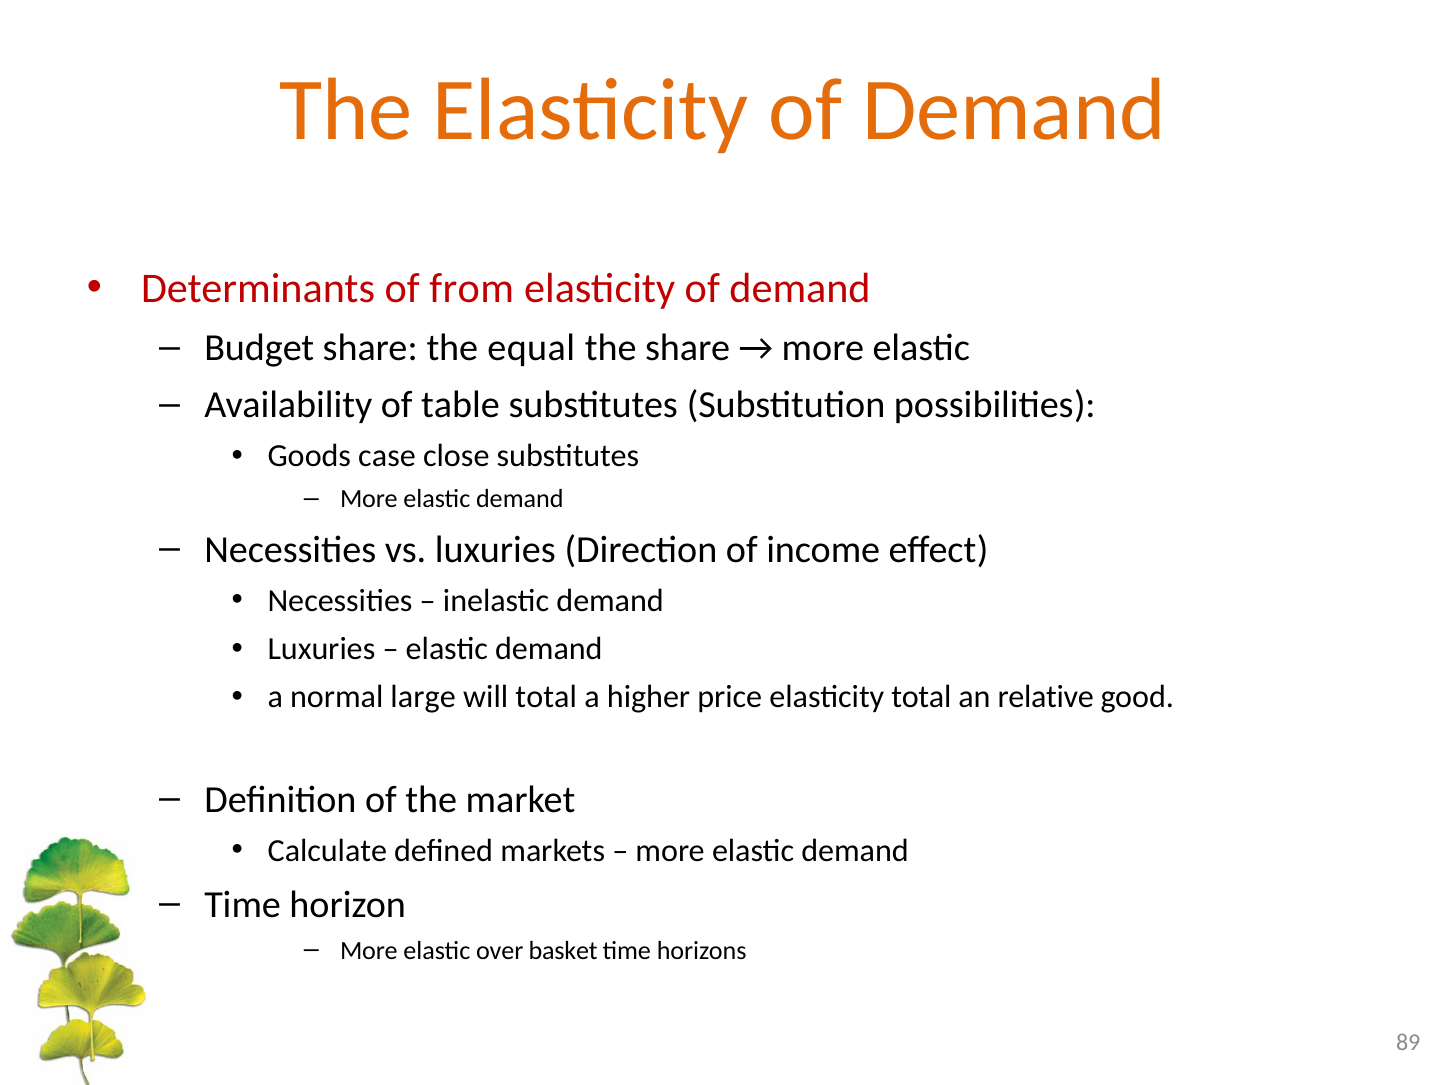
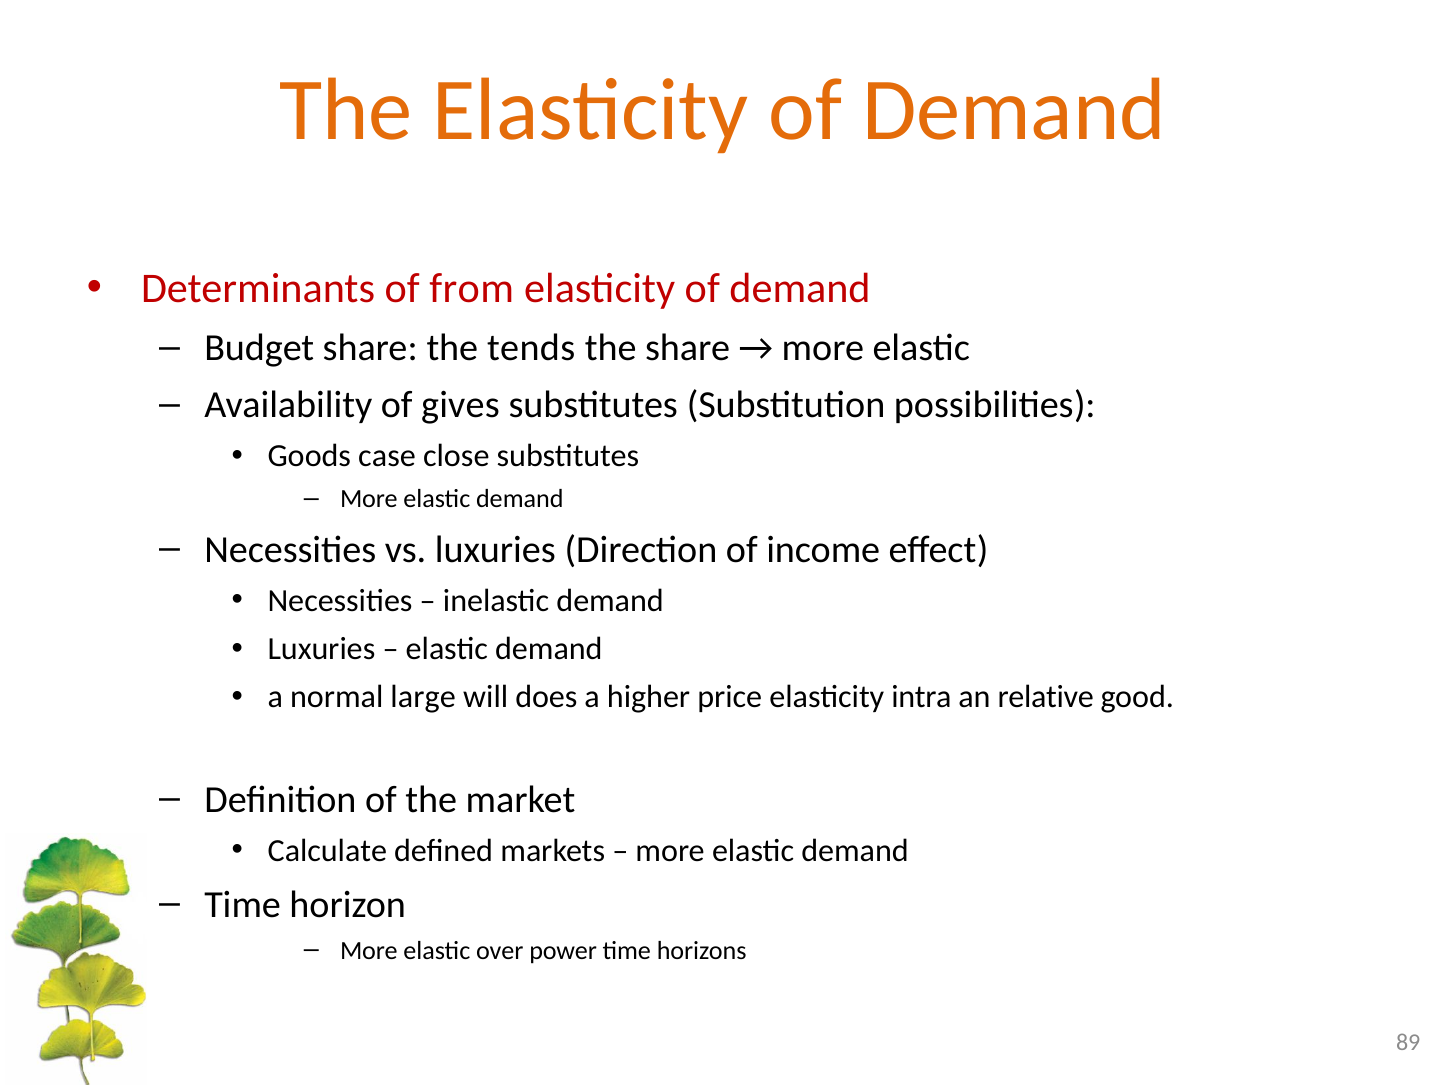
equal: equal -> tends
table: table -> gives
will total: total -> does
elasticity total: total -> intra
basket: basket -> power
